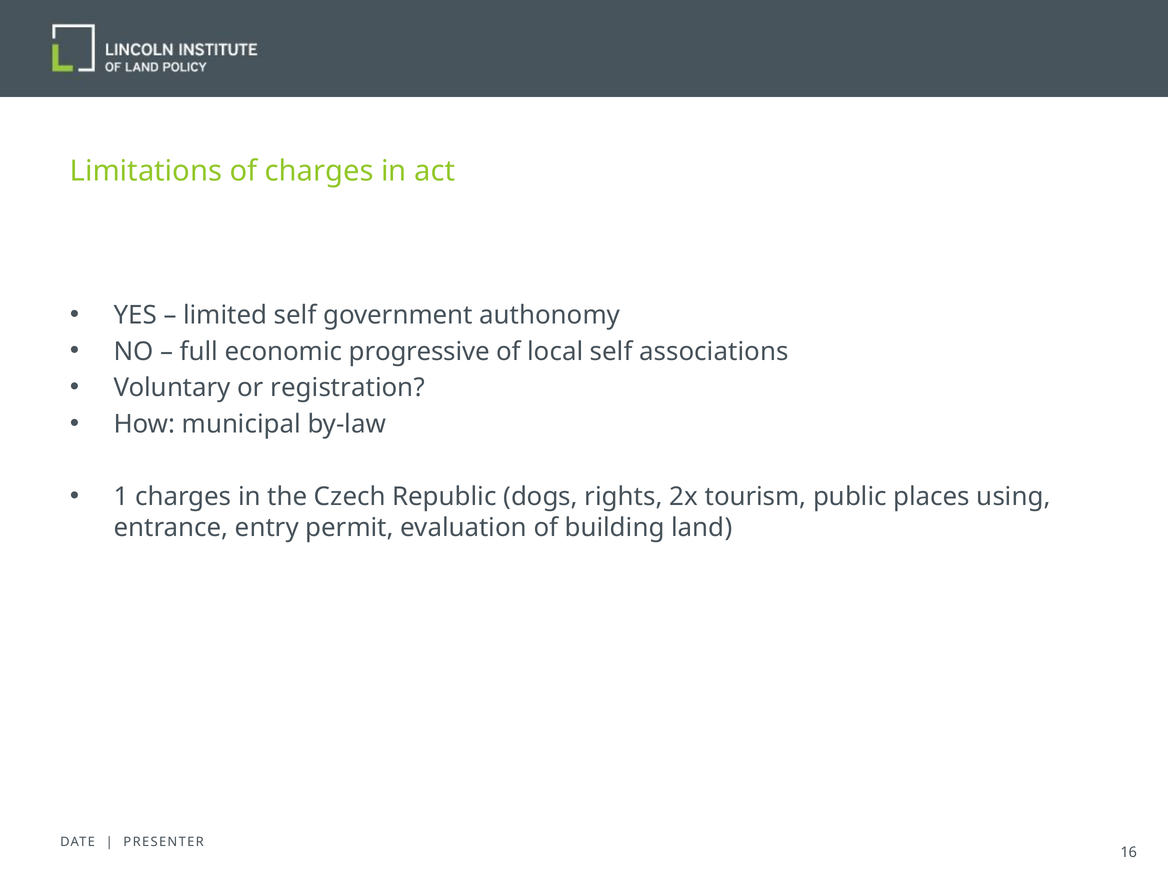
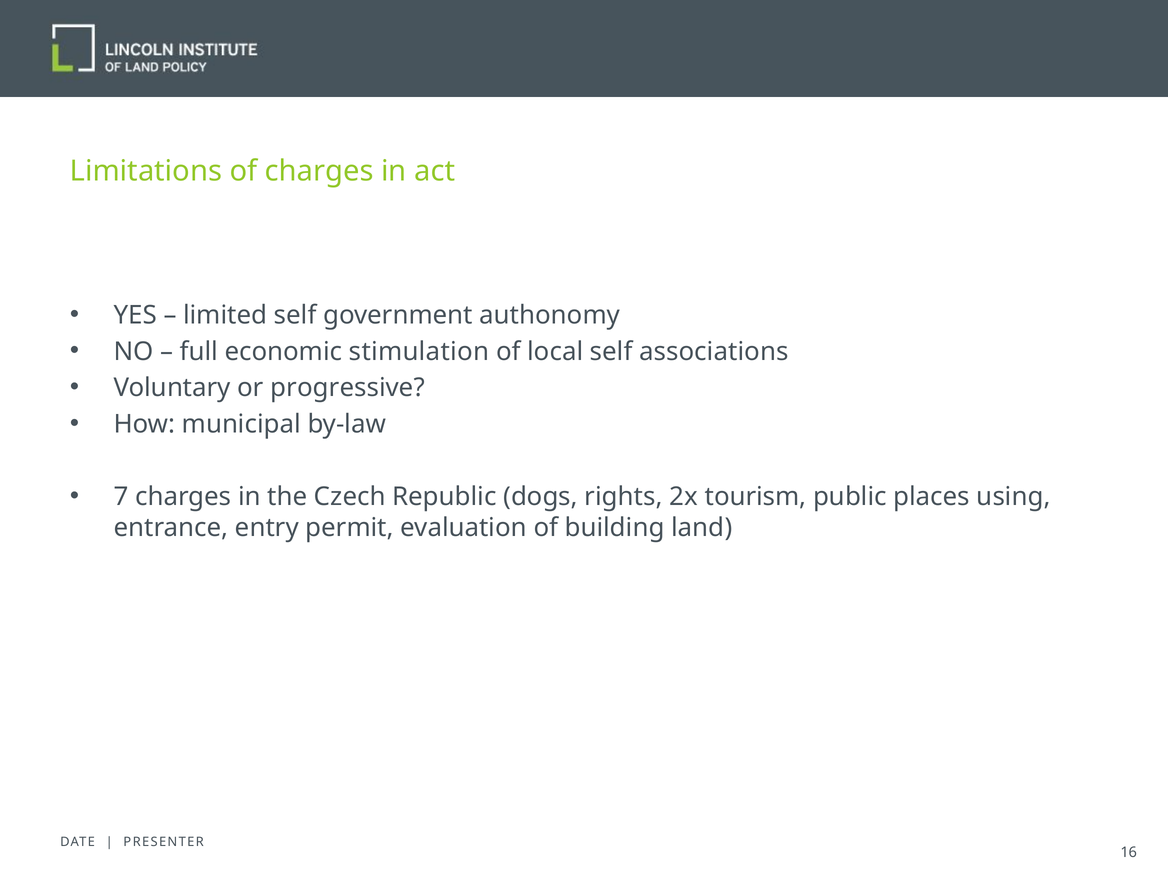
progressive: progressive -> stimulation
registration: registration -> progressive
1: 1 -> 7
